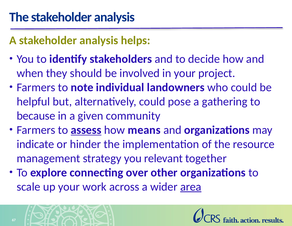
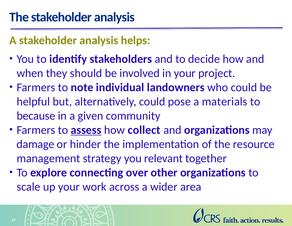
gathering: gathering -> materials
means: means -> collect
indicate: indicate -> damage
area underline: present -> none
